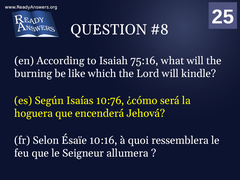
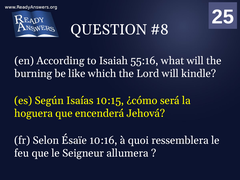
75:16: 75:16 -> 55:16
10:76: 10:76 -> 10:15
